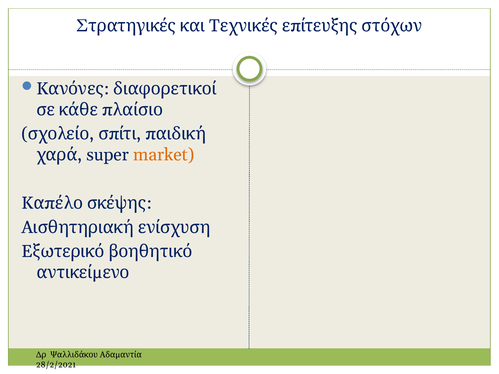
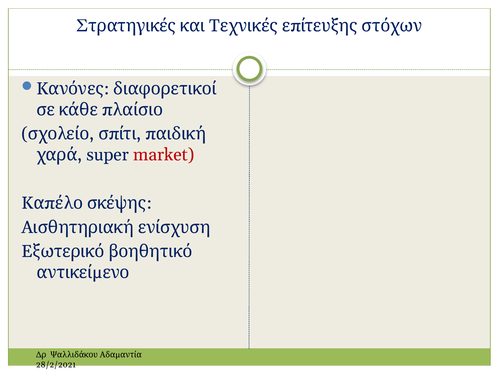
market colour: orange -> red
